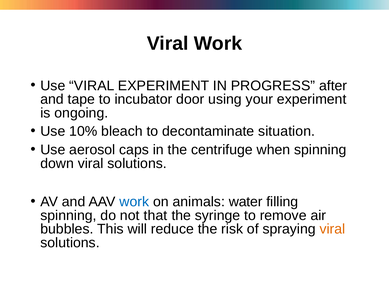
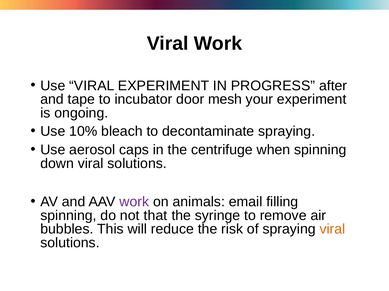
using: using -> mesh
decontaminate situation: situation -> spraying
work at (134, 202) colour: blue -> purple
water: water -> email
